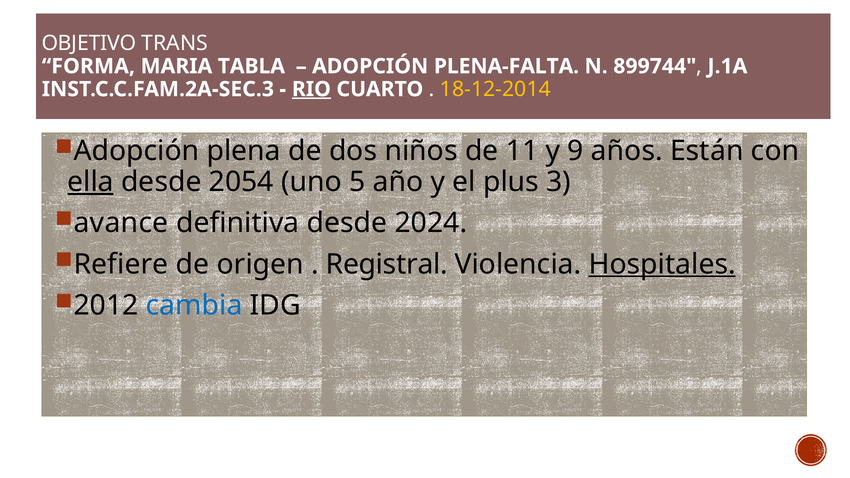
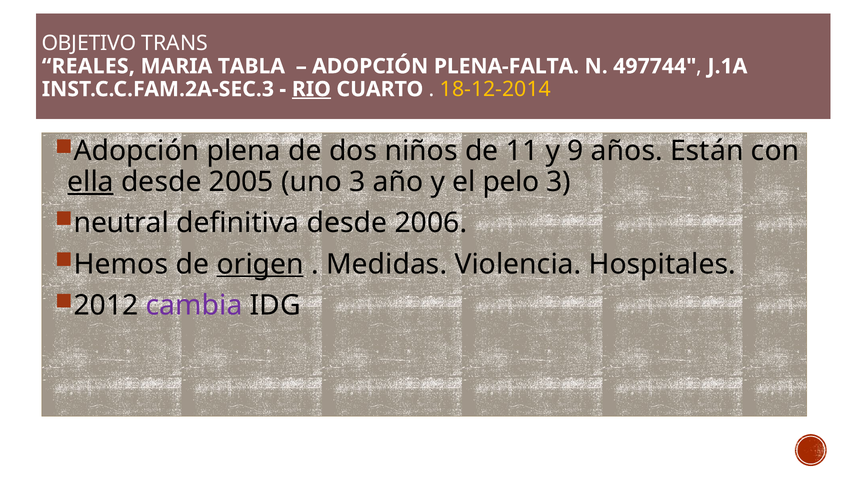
FORMA: FORMA -> REALES
899744: 899744 -> 497744
2054: 2054 -> 2005
uno 5: 5 -> 3
plus: plus -> pelo
avance: avance -> neutral
2024: 2024 -> 2006
Refiere: Refiere -> Hemos
origen underline: none -> present
Registral: Registral -> Medidas
Hospitales underline: present -> none
cambia colour: blue -> purple
